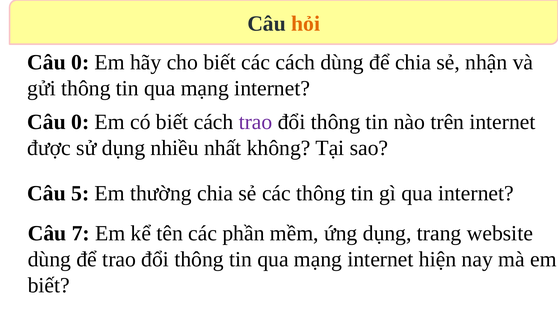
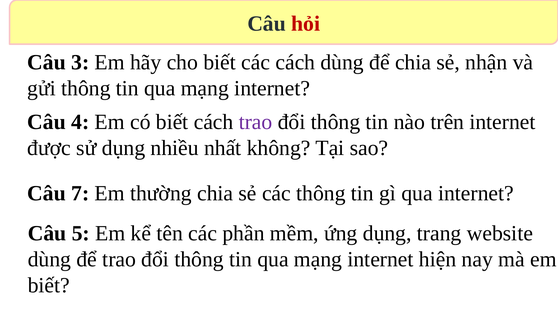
hỏi colour: orange -> red
0 at (80, 62): 0 -> 3
0 at (80, 122): 0 -> 4
5: 5 -> 7
7: 7 -> 5
